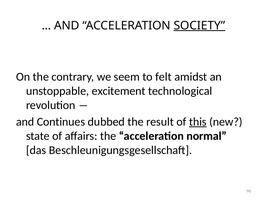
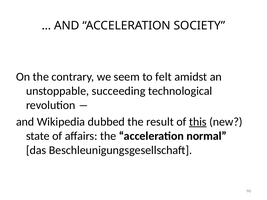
SOCIETY underline: present -> none
excitement: excitement -> succeeding
Continues: Continues -> Wikipedia
